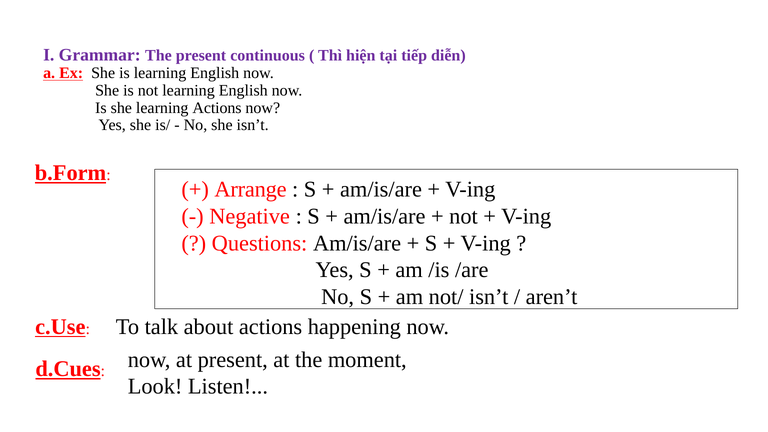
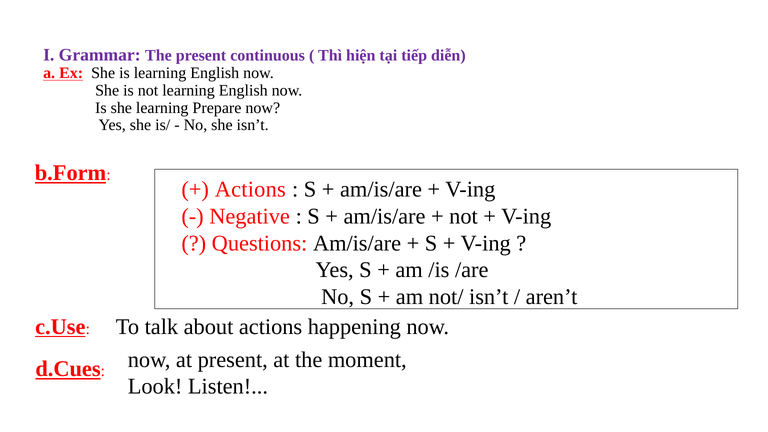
learning Actions: Actions -> Prepare
Arrange at (250, 189): Arrange -> Actions
